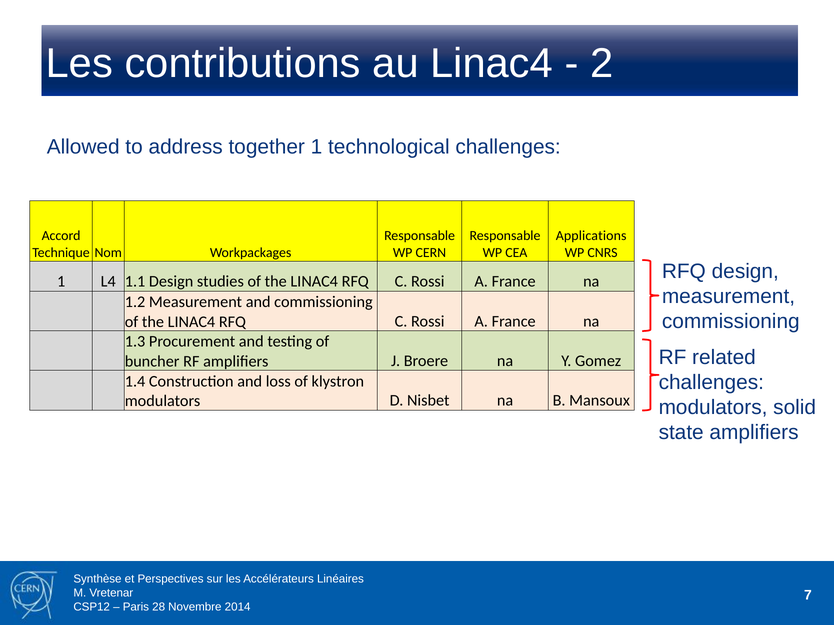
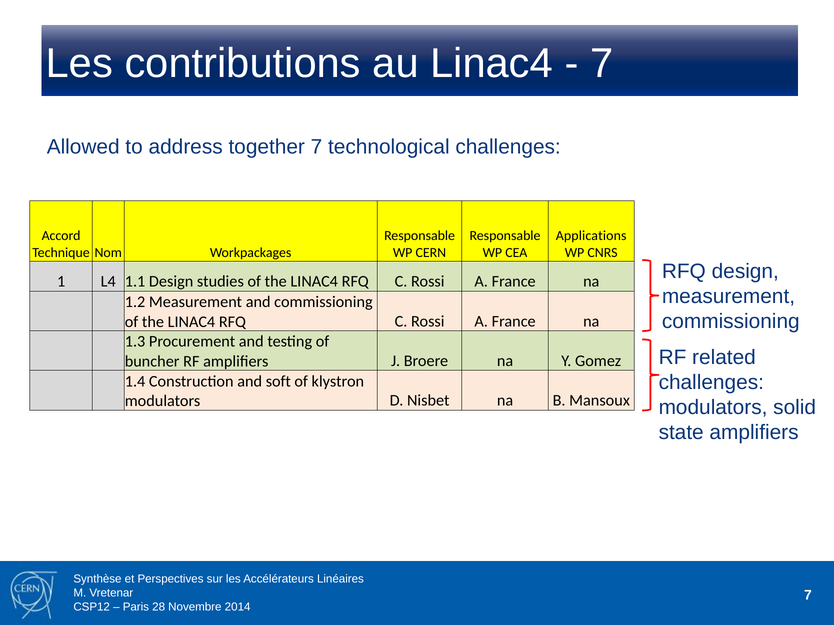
2 at (602, 63): 2 -> 7
together 1: 1 -> 7
loss: loss -> soft
